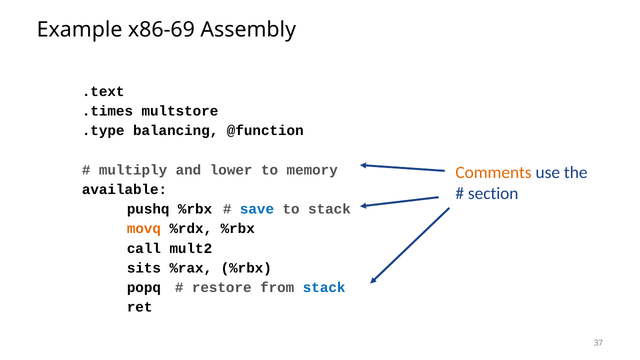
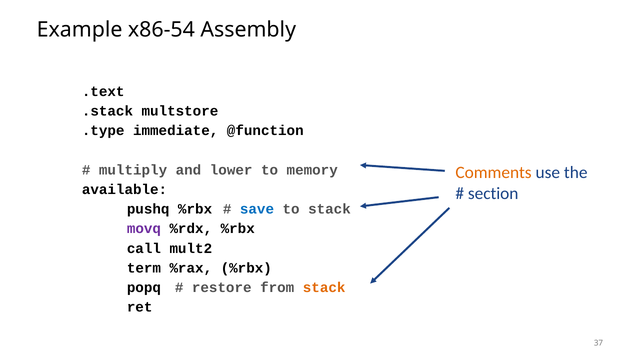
x86-69: x86-69 -> x86-54
.times: .times -> .stack
balancing: balancing -> immediate
movq colour: orange -> purple
sits: sits -> term
stack at (324, 288) colour: blue -> orange
